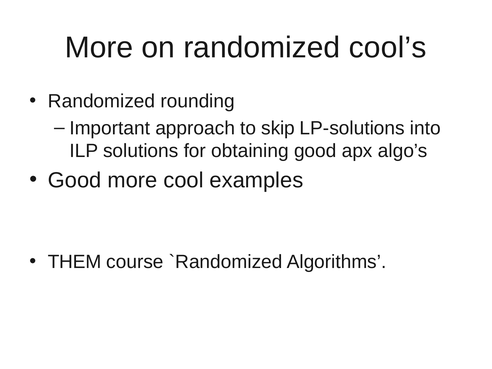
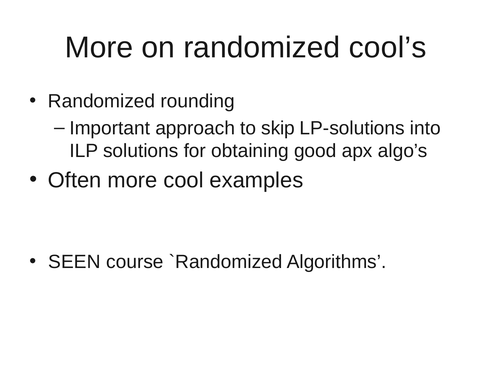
Good at (75, 180): Good -> Often
THEM: THEM -> SEEN
